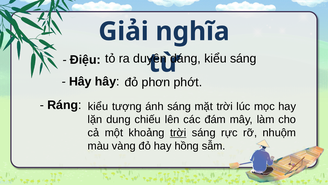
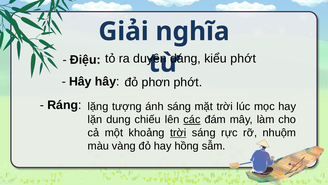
kiểu sáng: sáng -> phớt
Ráng kiểu: kiểu -> lặng
các underline: none -> present
